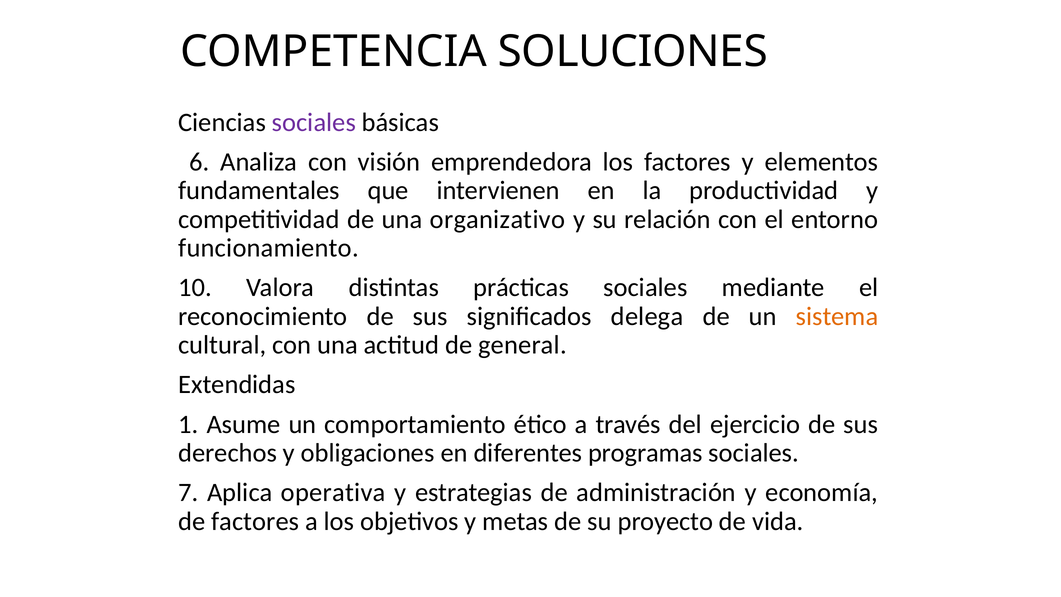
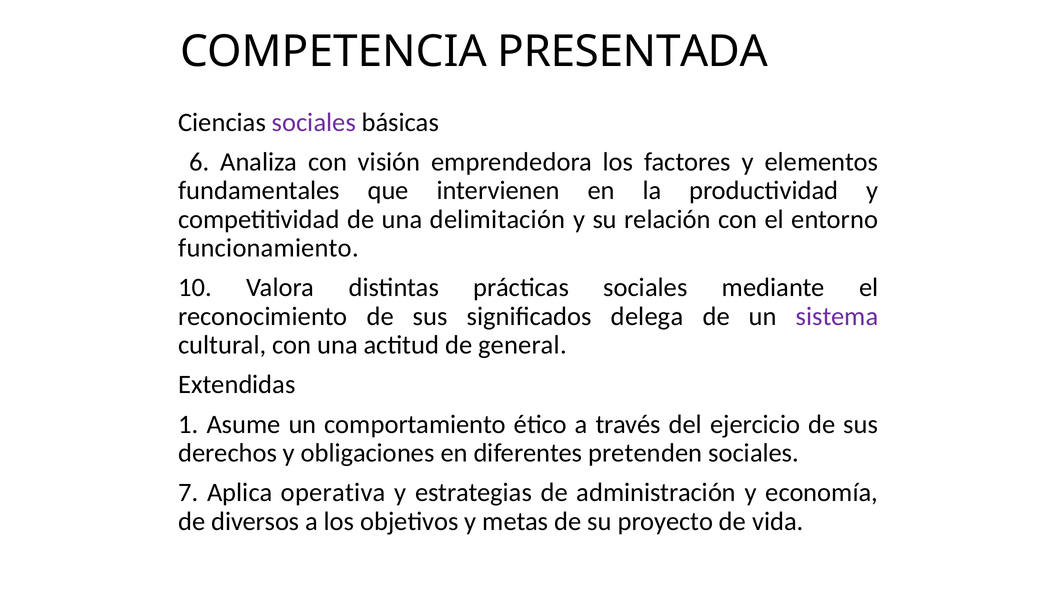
SOLUCIONES: SOLUCIONES -> PRESENTADA
organizativo: organizativo -> delimitación
sistema colour: orange -> purple
programas: programas -> pretenden
de factores: factores -> diversos
